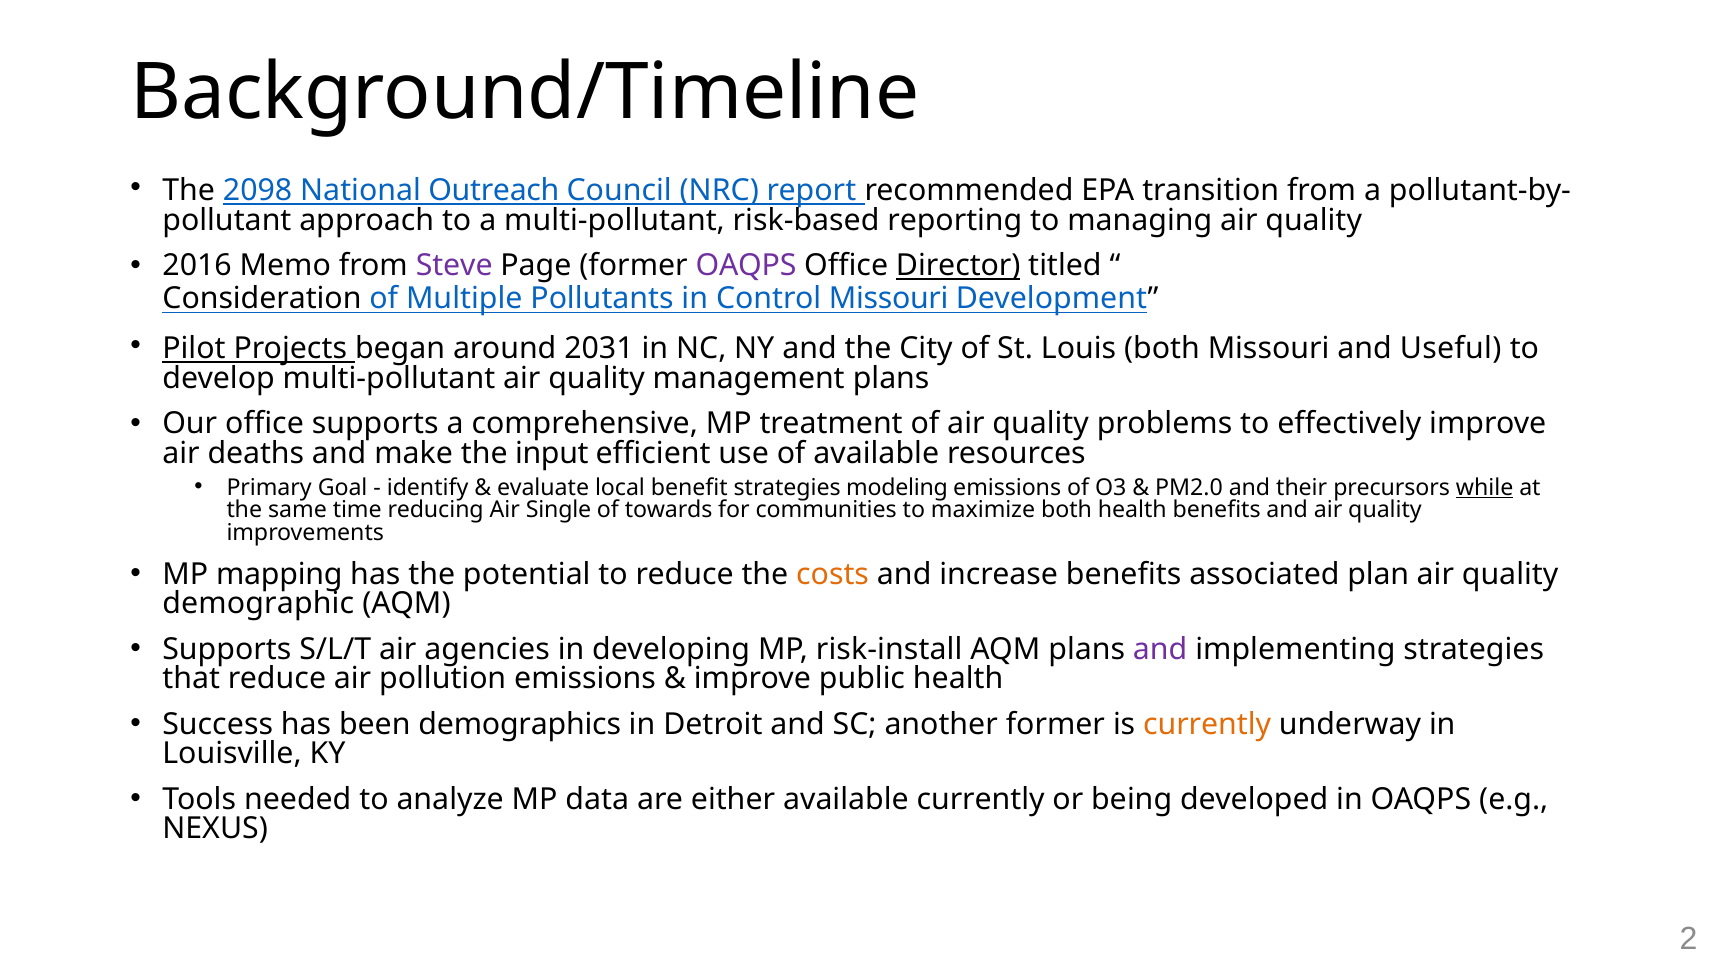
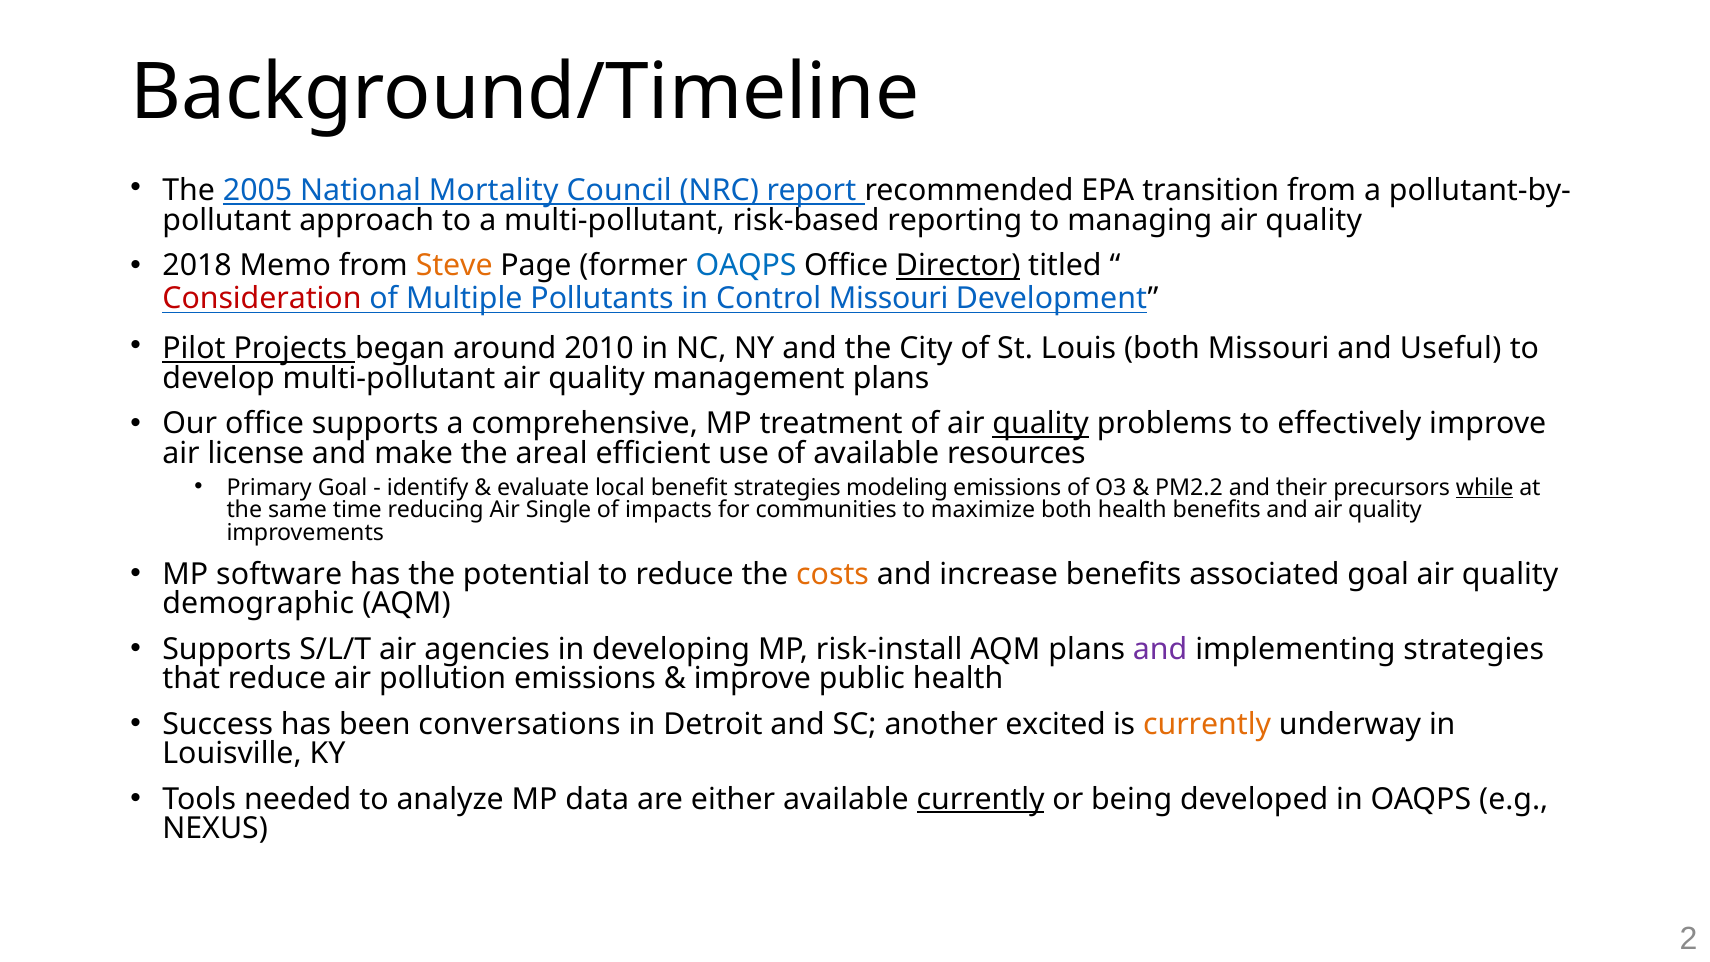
2098: 2098 -> 2005
Outreach: Outreach -> Mortality
2016: 2016 -> 2018
Steve colour: purple -> orange
OAQPS at (746, 266) colour: purple -> blue
Consideration colour: black -> red
2031: 2031 -> 2010
quality at (1041, 424) underline: none -> present
deaths: deaths -> license
input: input -> areal
PM2.0: PM2.0 -> PM2.2
towards: towards -> impacts
mapping: mapping -> software
associated plan: plan -> goal
demographics: demographics -> conversations
another former: former -> excited
currently at (981, 799) underline: none -> present
